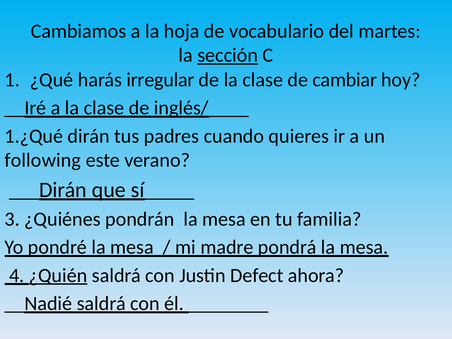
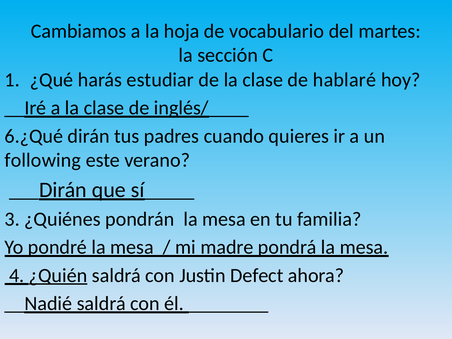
sección underline: present -> none
irregular: irregular -> estudiar
cambiar: cambiar -> hablaré
1.¿Qué: 1.¿Qué -> 6.¿Qué
